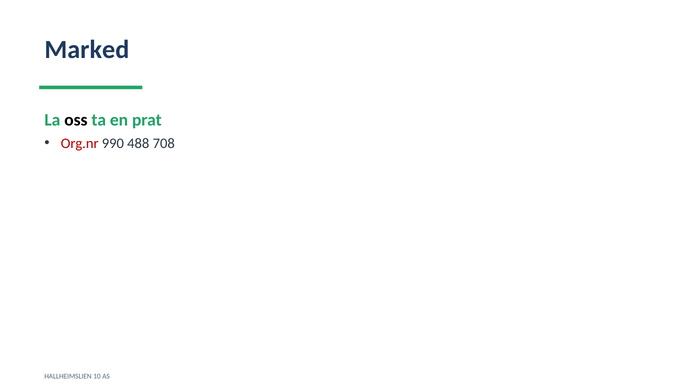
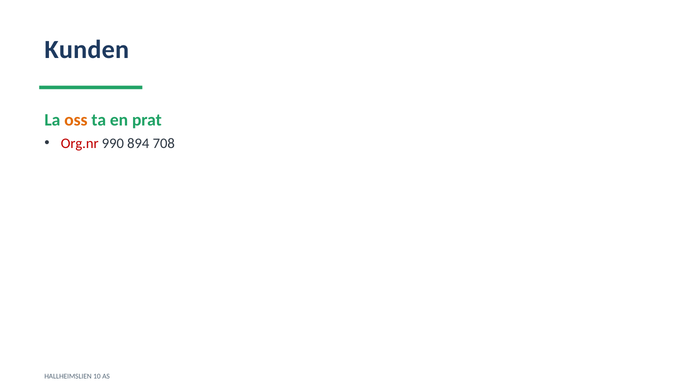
Marked: Marked -> Kunden
oss colour: black -> orange
488: 488 -> 894
